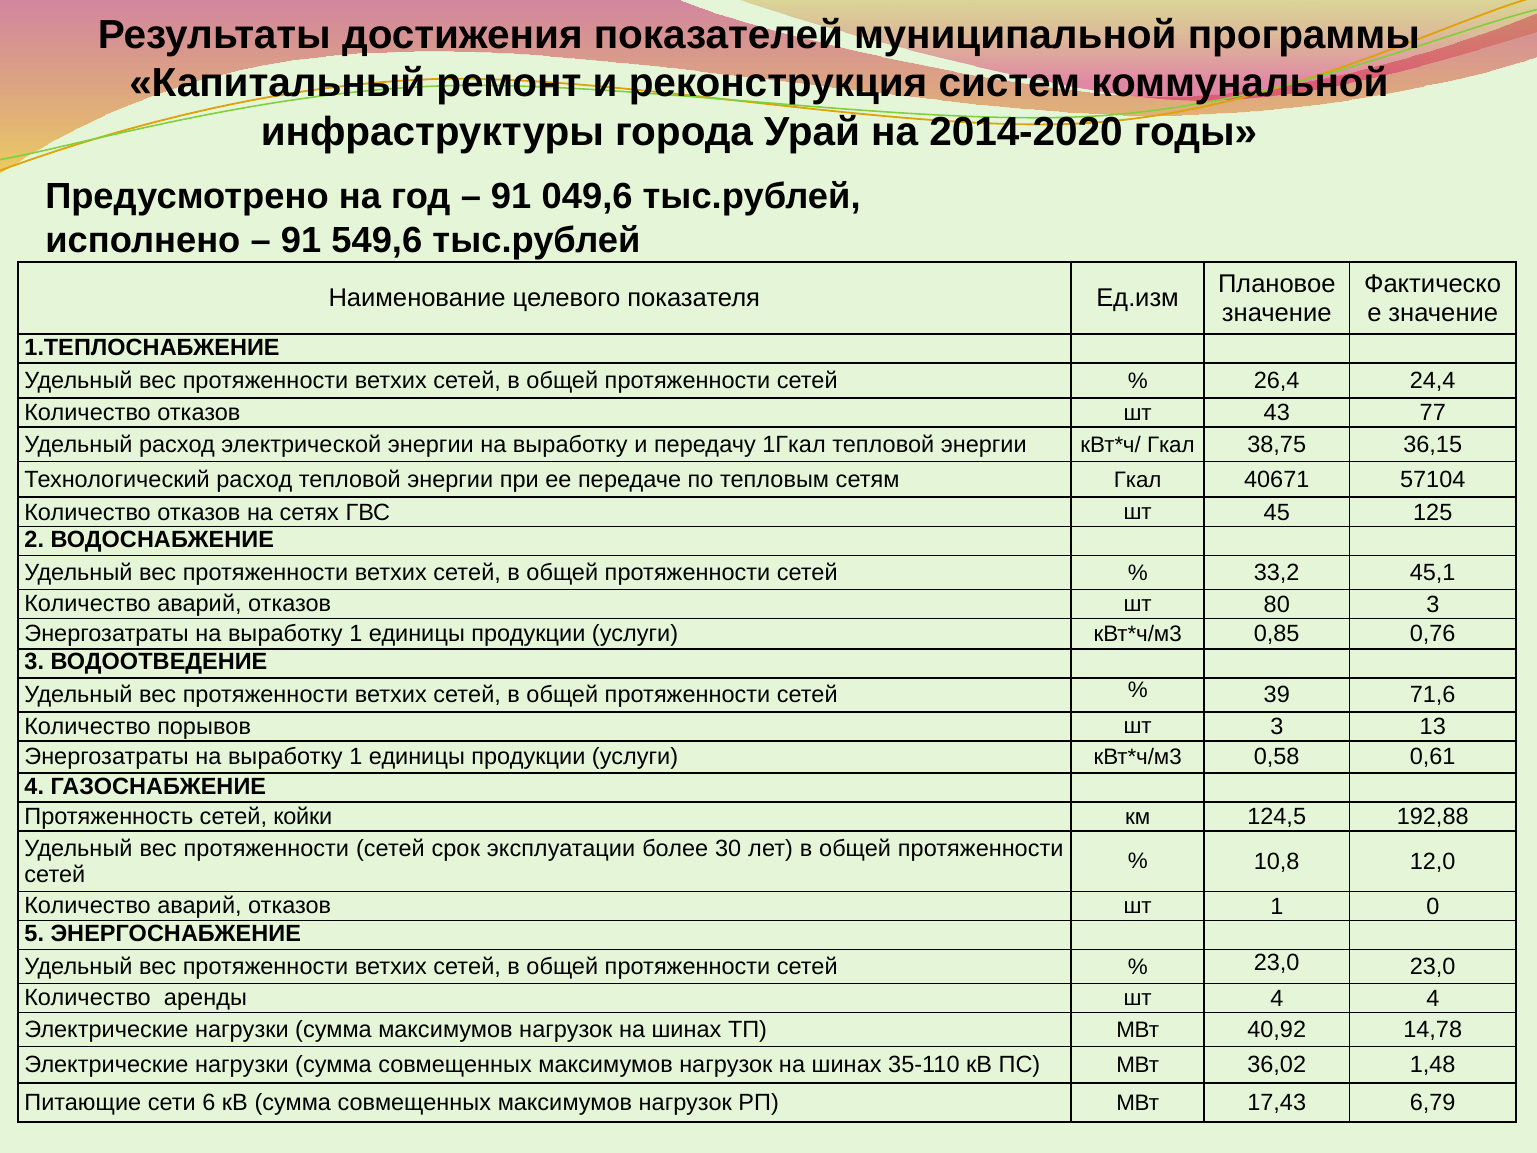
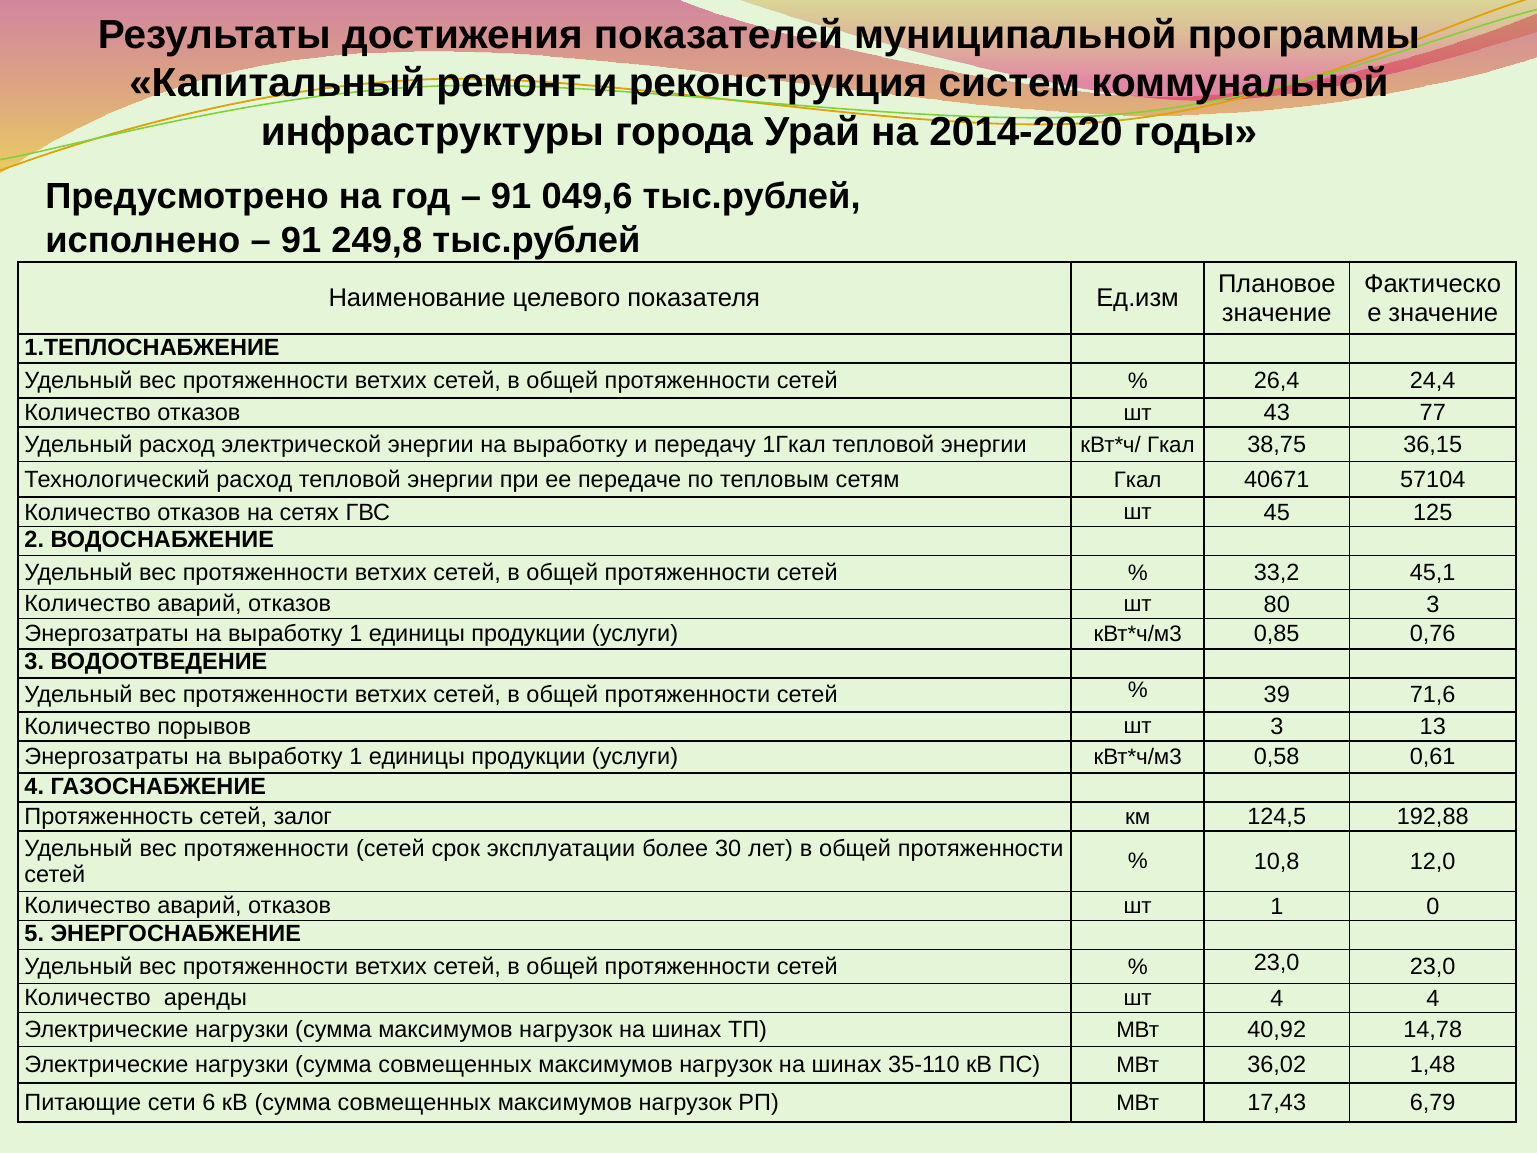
549,6: 549,6 -> 249,8
койки: койки -> залог
